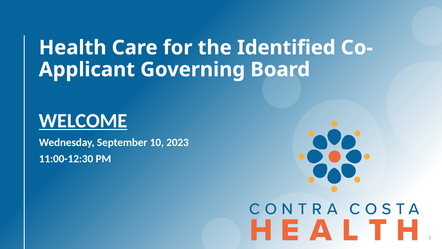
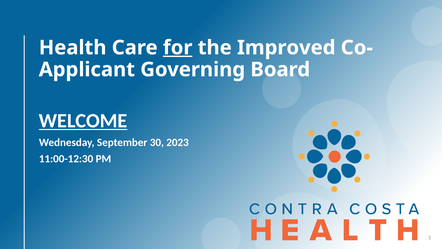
for underline: none -> present
Identified: Identified -> Improved
10: 10 -> 30
